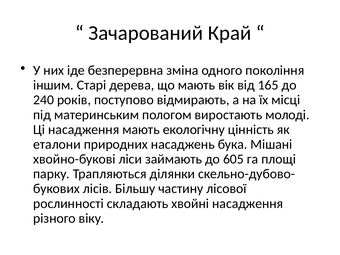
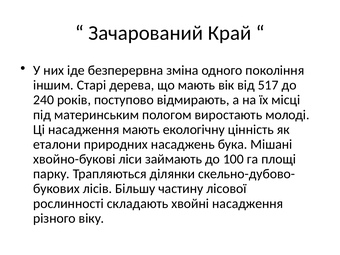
165: 165 -> 517
605: 605 -> 100
